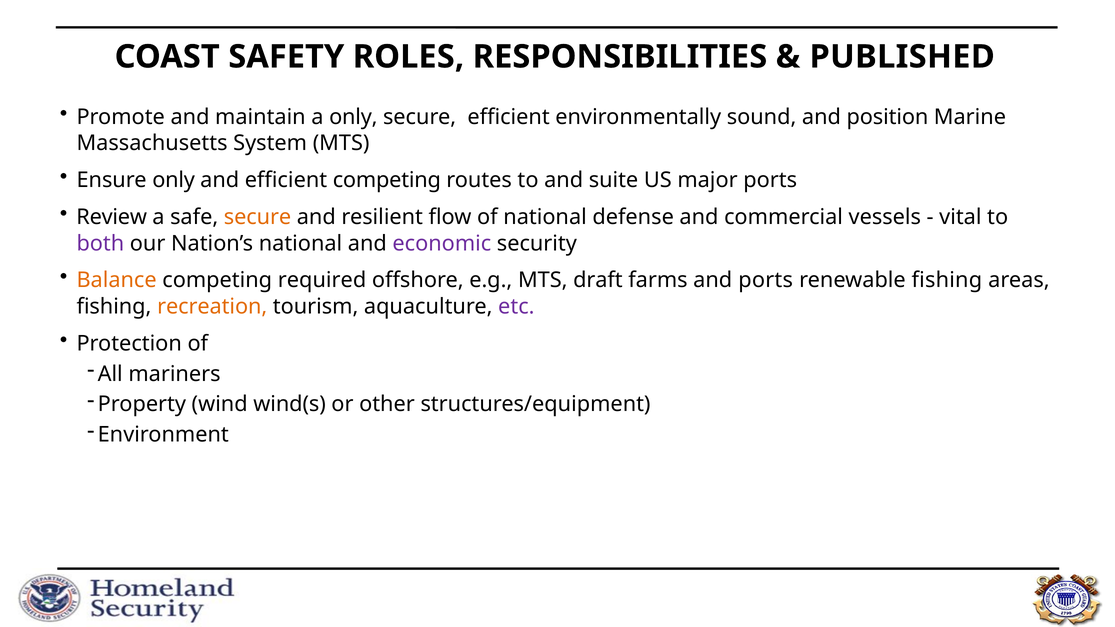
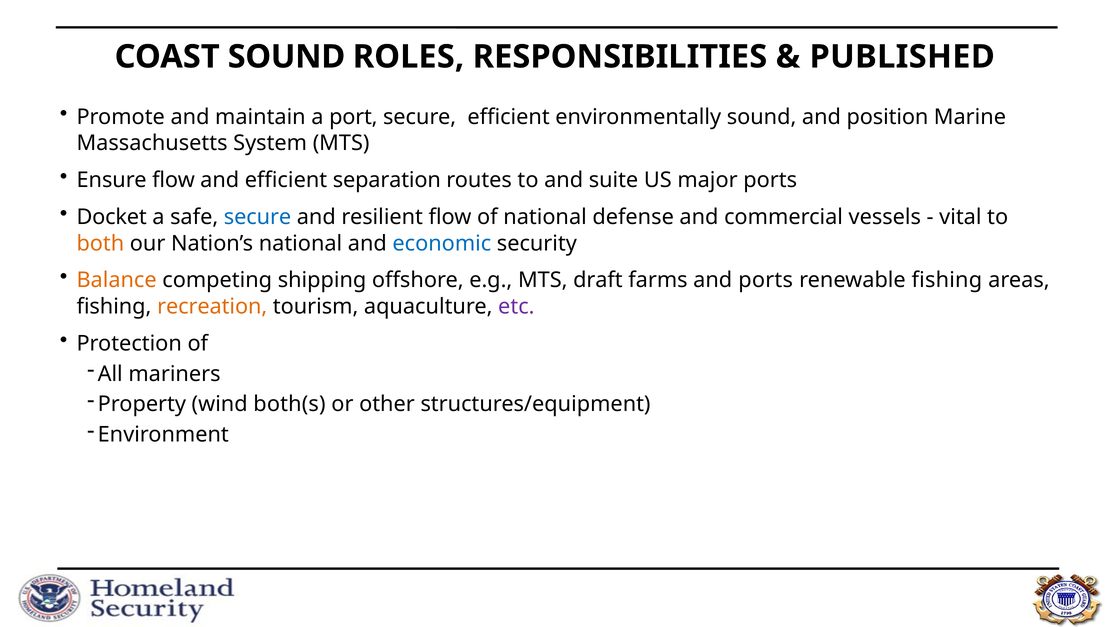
COAST SAFETY: SAFETY -> SOUND
a only: only -> port
Ensure only: only -> flow
efficient competing: competing -> separation
Review: Review -> Docket
secure at (258, 217) colour: orange -> blue
both colour: purple -> orange
economic colour: purple -> blue
required: required -> shipping
wind(s: wind(s -> both(s
